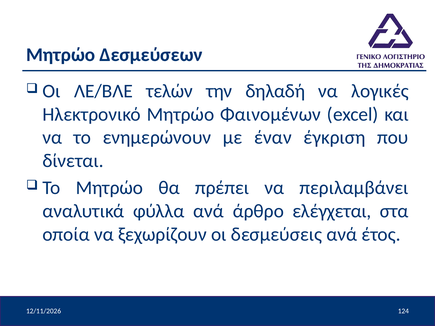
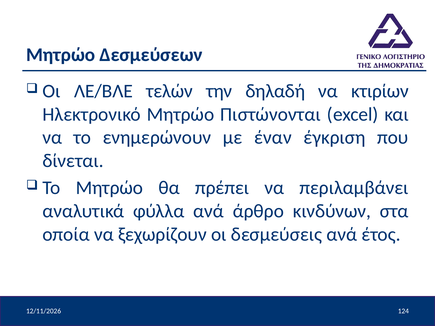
λογικές: λογικές -> κτιρίων
Φαινομένων: Φαινομένων -> Πιστώνονται
ελέγχεται: ελέγχεται -> κινδύνων
